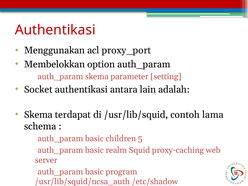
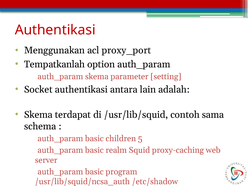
Membelokkan: Membelokkan -> Tempatkanlah
lama: lama -> sama
